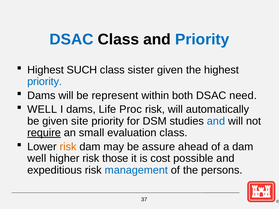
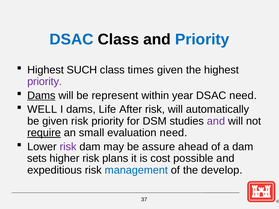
sister: sister -> times
priority at (45, 82) colour: blue -> purple
Dams at (41, 96) underline: none -> present
both: both -> year
Proc: Proc -> After
given site: site -> risk
and at (216, 121) colour: blue -> purple
evaluation class: class -> need
risk at (68, 147) colour: orange -> purple
well at (37, 159): well -> sets
those: those -> plans
persons: persons -> develop
